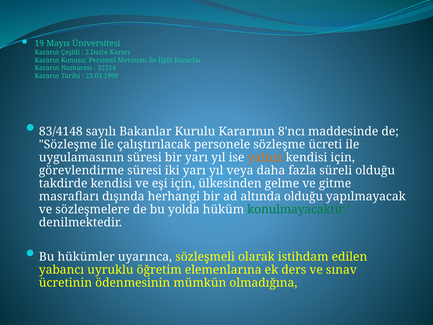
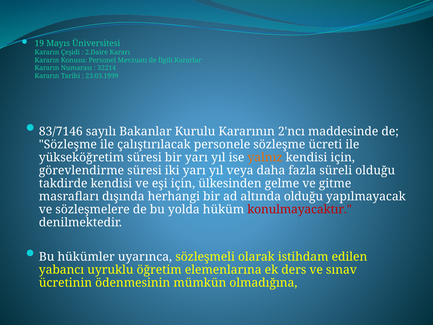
83/4148: 83/4148 -> 83/7146
8'ncı: 8'ncı -> 2'ncı
uygulamasının: uygulamasının -> yükseköğretim
konulmayacaktır colour: green -> red
